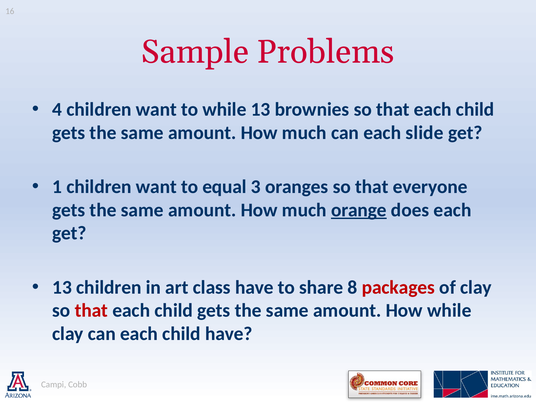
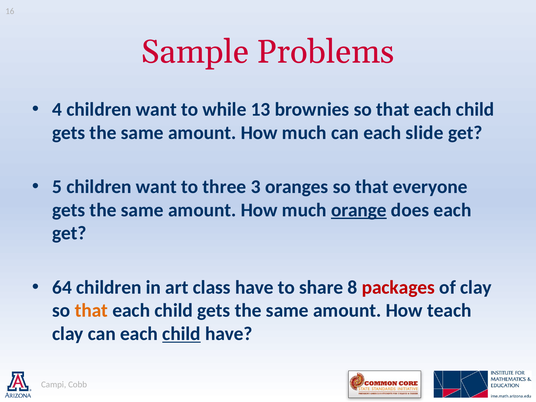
1: 1 -> 5
equal: equal -> three
13 at (62, 287): 13 -> 64
that at (91, 311) colour: red -> orange
How while: while -> teach
child at (181, 334) underline: none -> present
